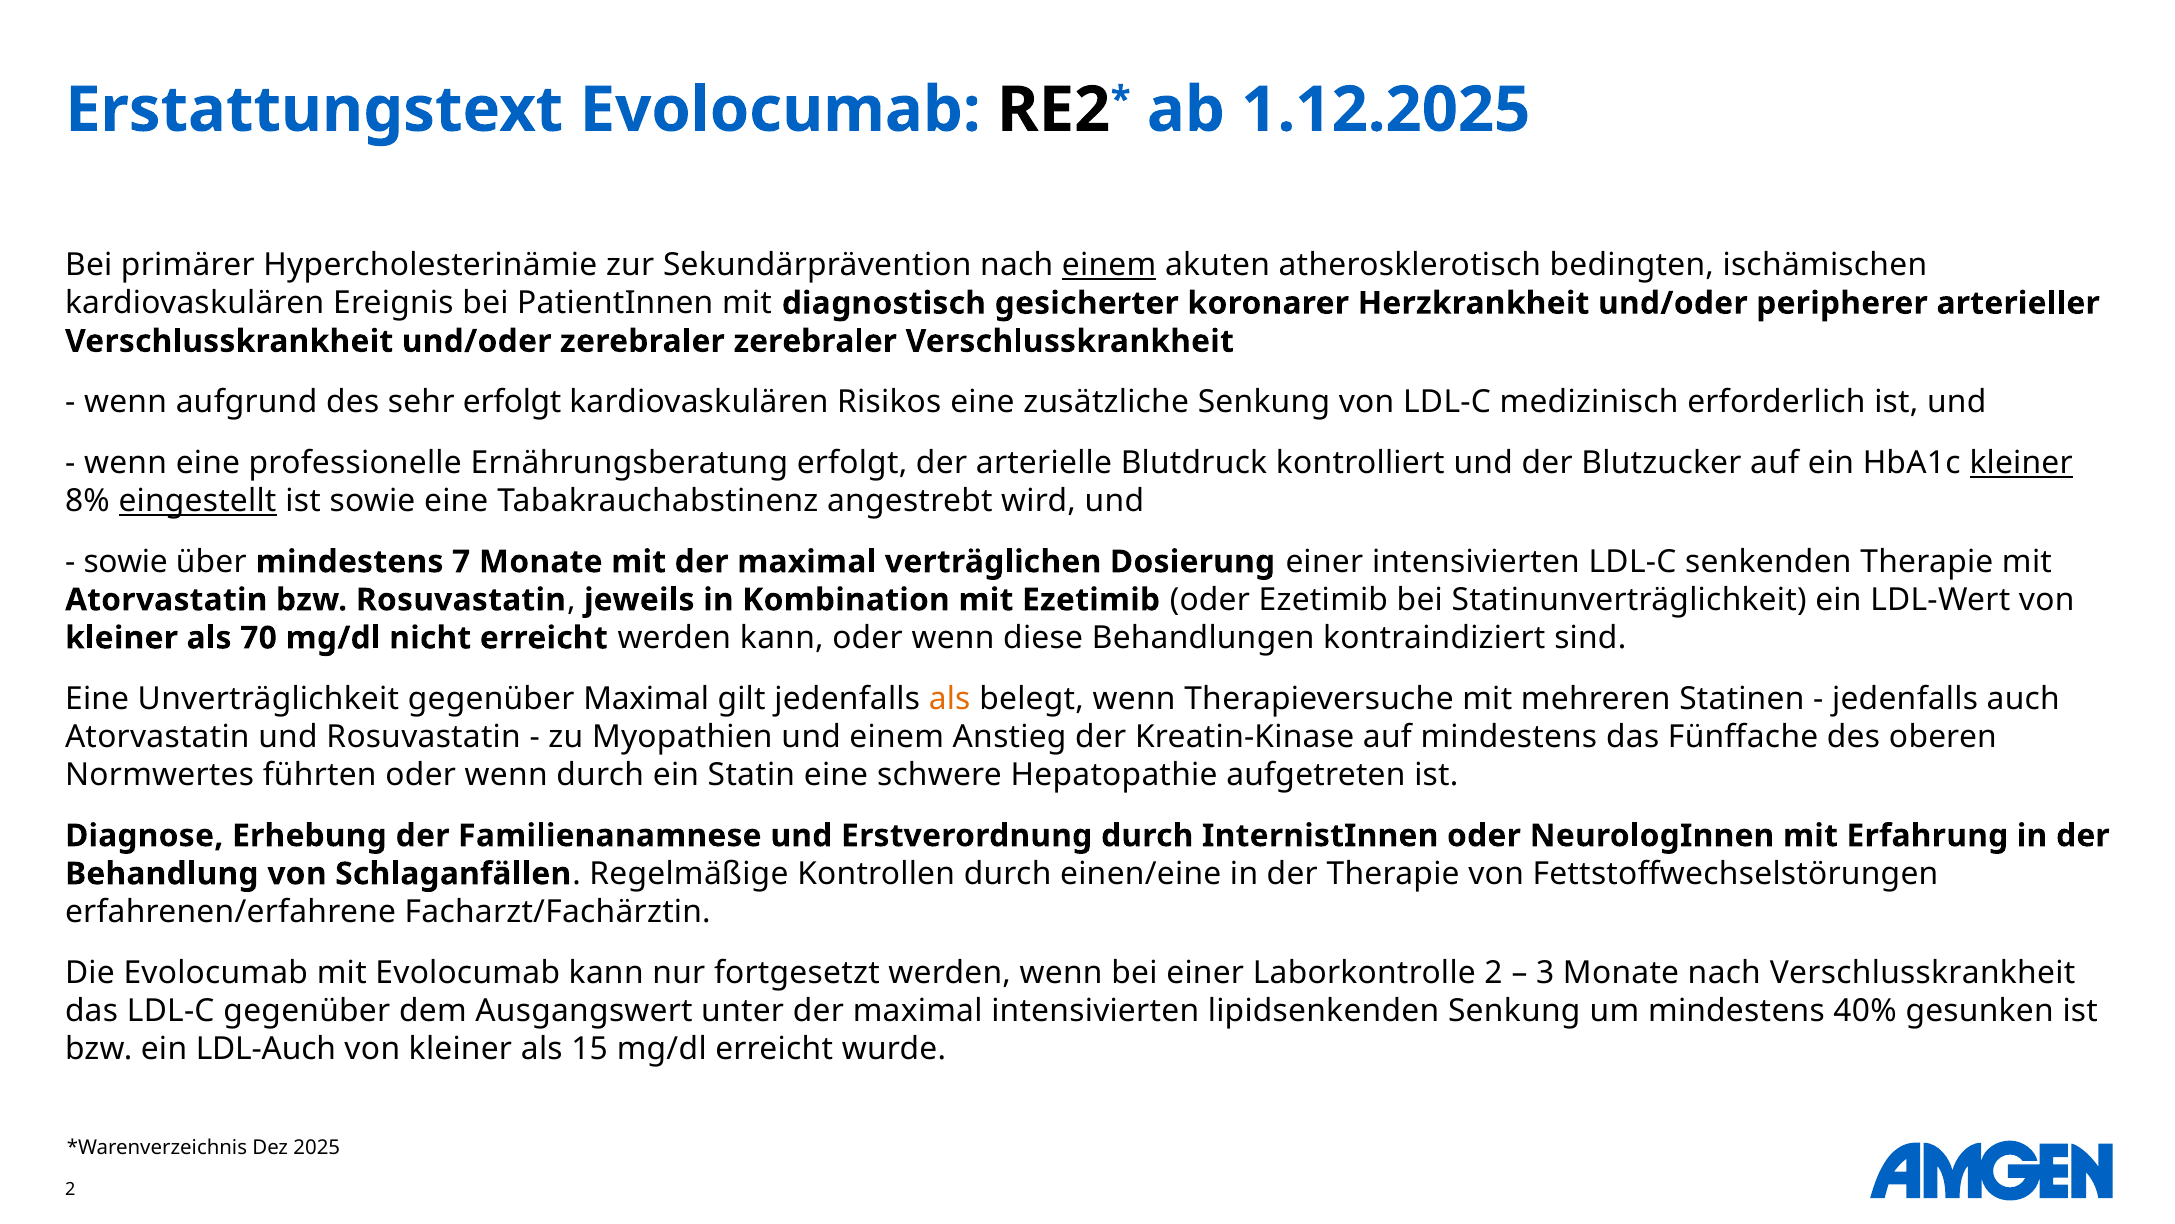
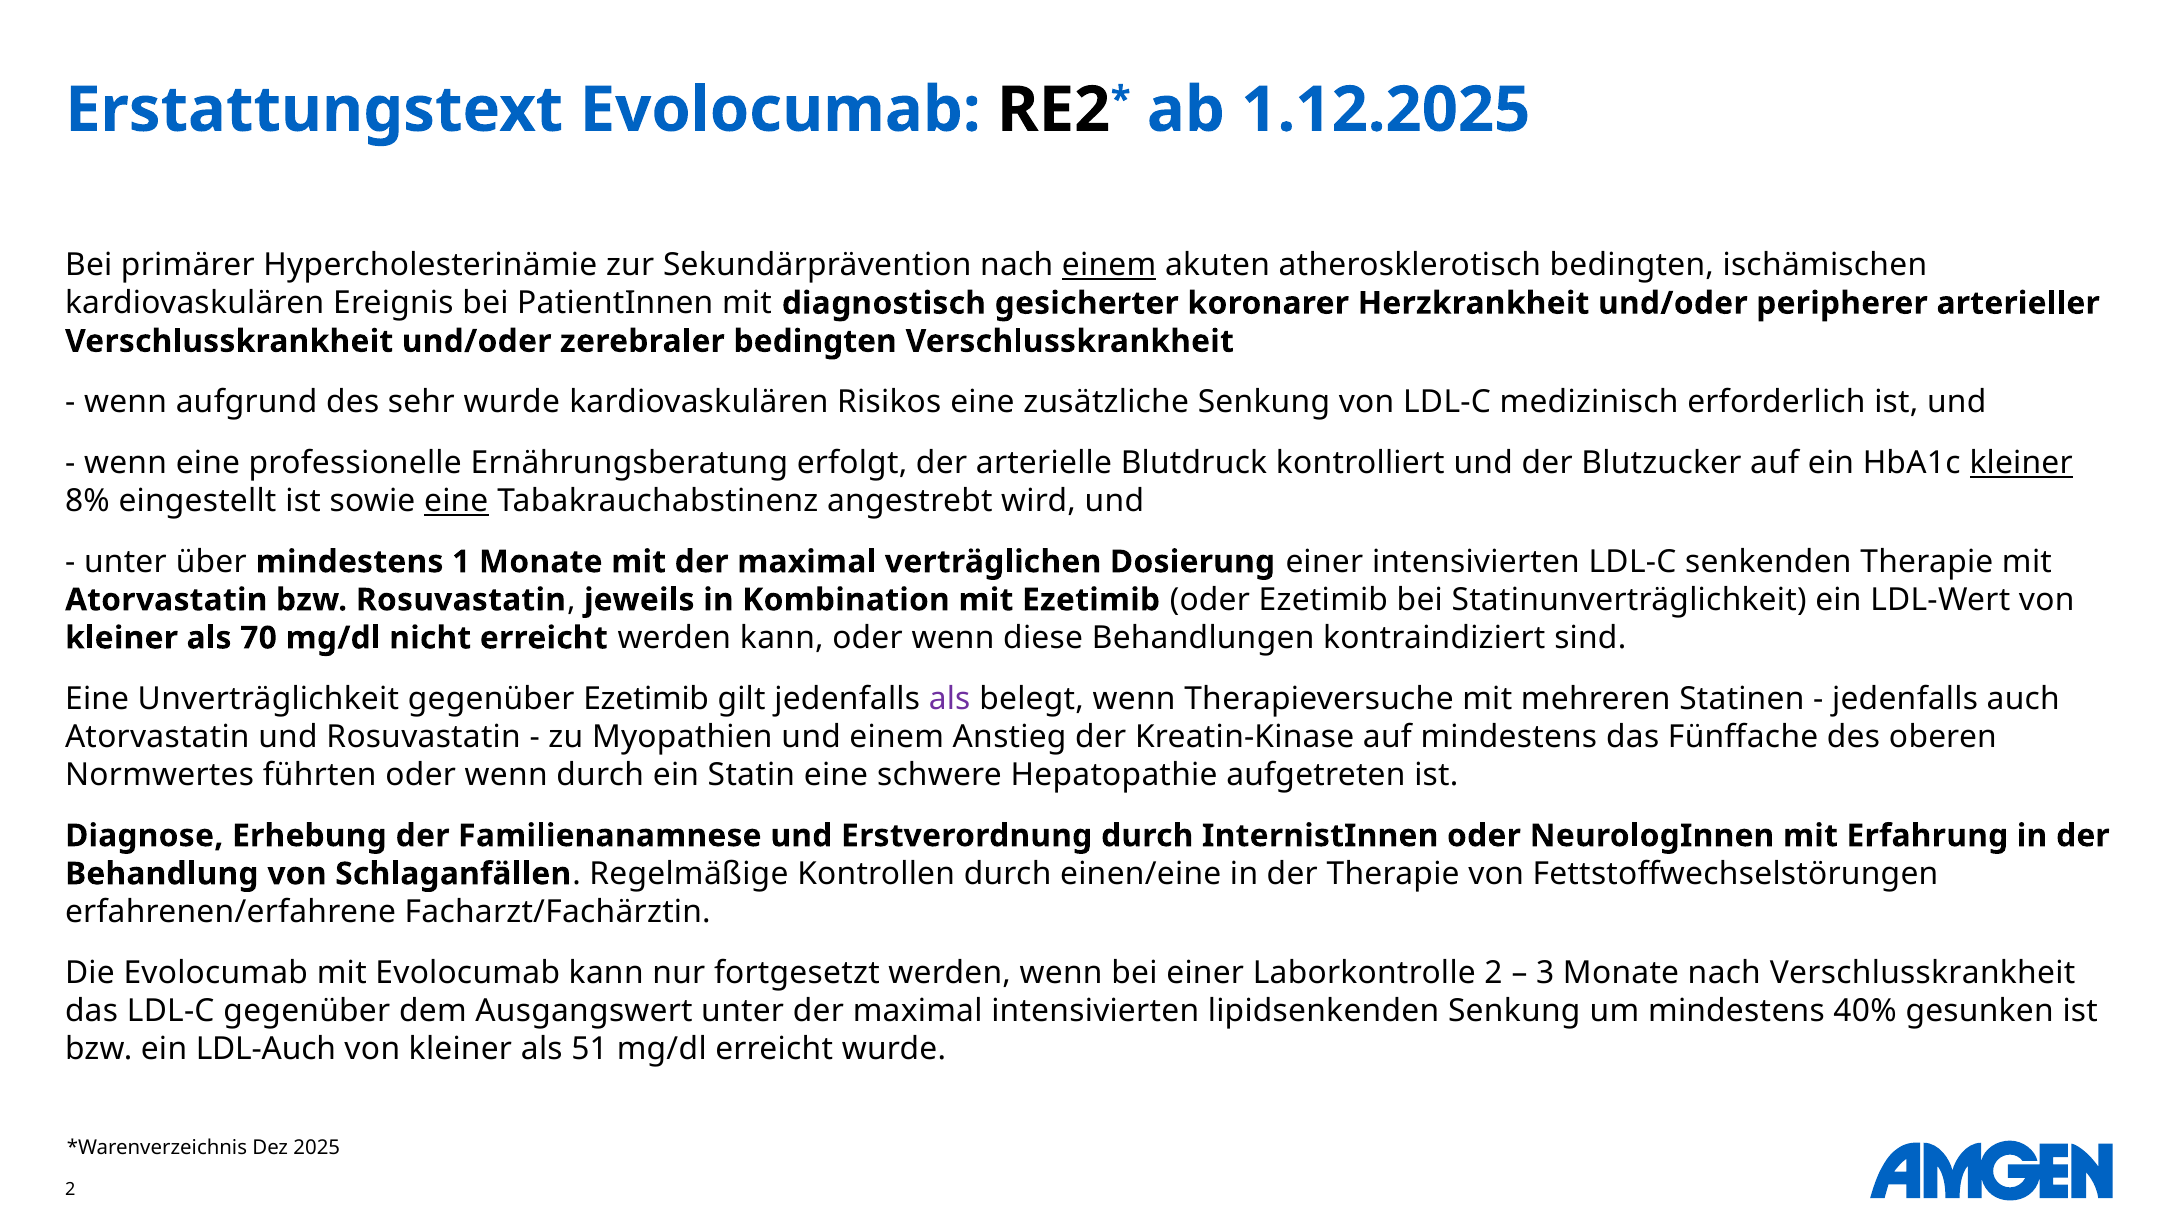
zerebraler zerebraler: zerebraler -> bedingten
sehr erfolgt: erfolgt -> wurde
eingestellt underline: present -> none
eine at (456, 501) underline: none -> present
sowie at (126, 562): sowie -> unter
7: 7 -> 1
gegenüber Maximal: Maximal -> Ezetimib
als at (950, 698) colour: orange -> purple
15: 15 -> 51
